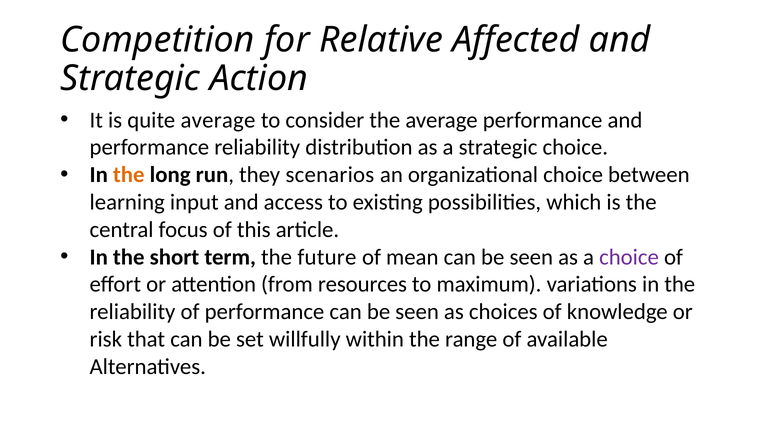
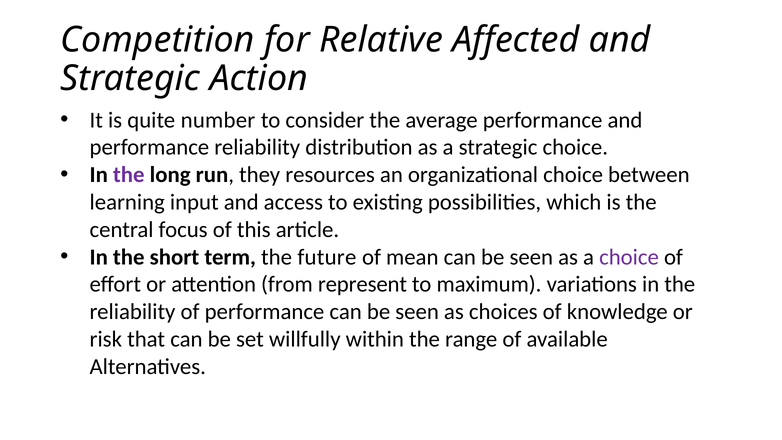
quite average: average -> number
the at (129, 175) colour: orange -> purple
scenarios: scenarios -> resources
resources: resources -> represent
